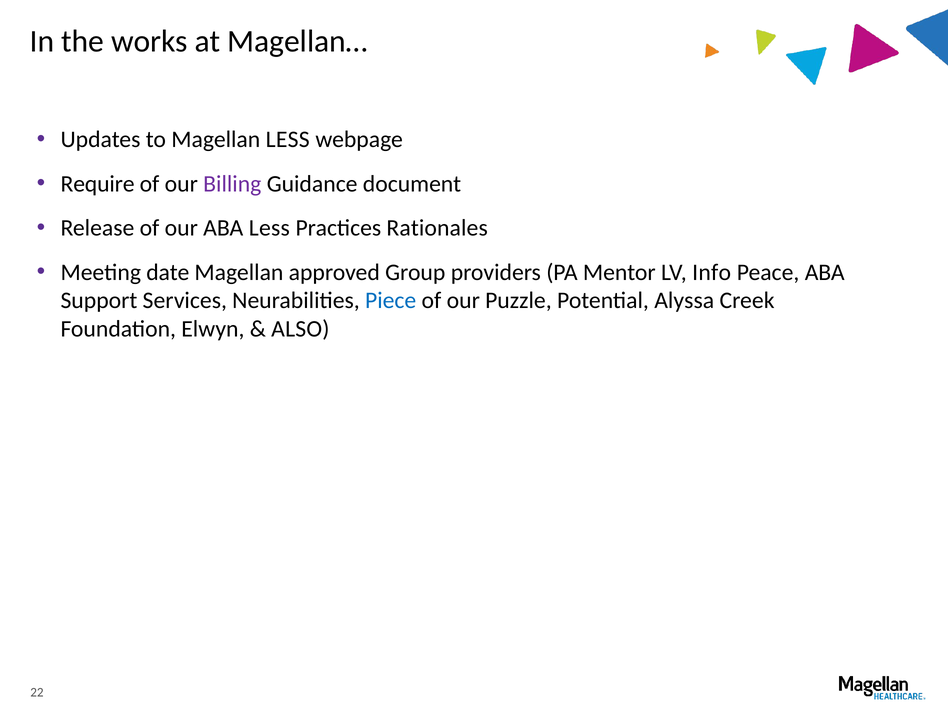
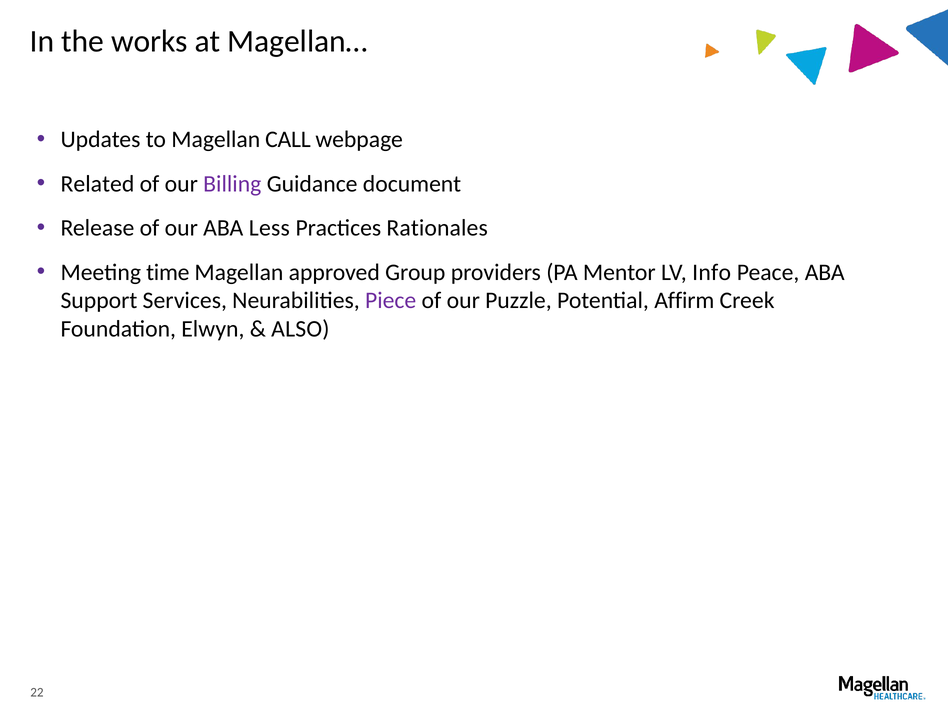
Magellan LESS: LESS -> CALL
Require: Require -> Related
date: date -> time
Piece colour: blue -> purple
Alyssa: Alyssa -> Affirm
